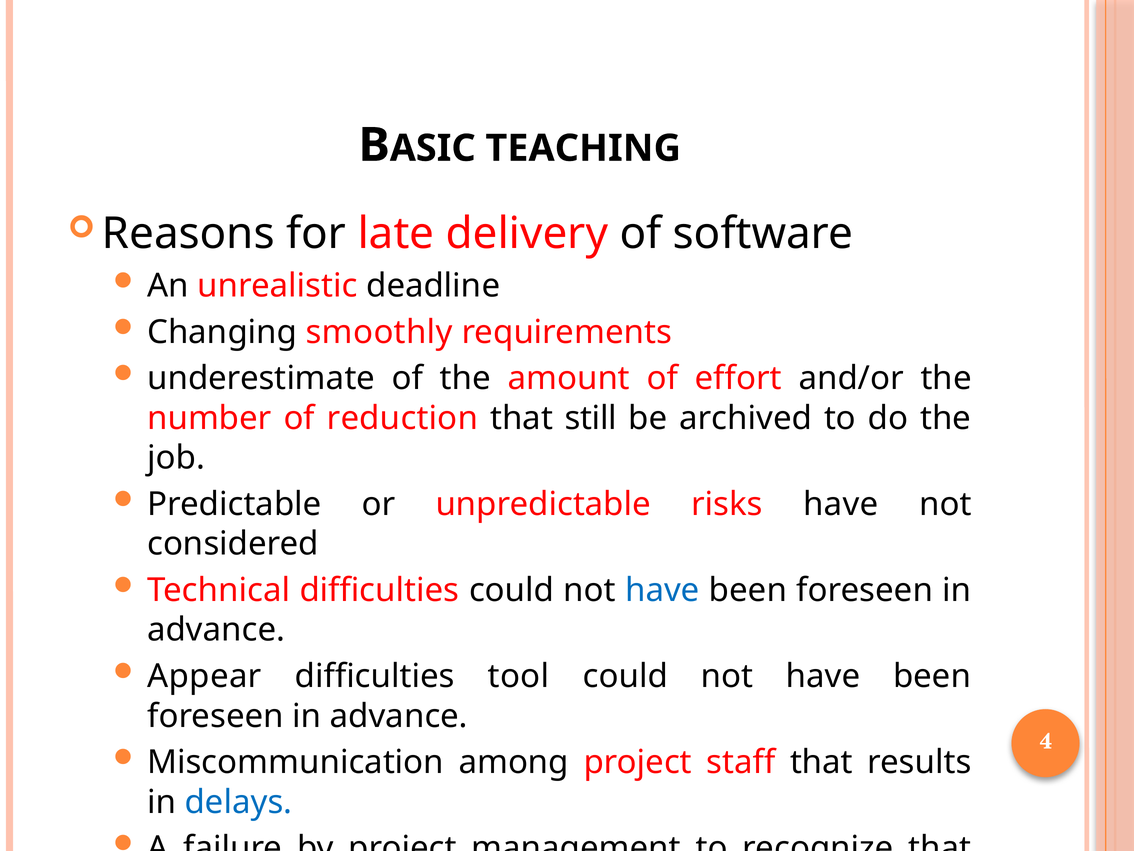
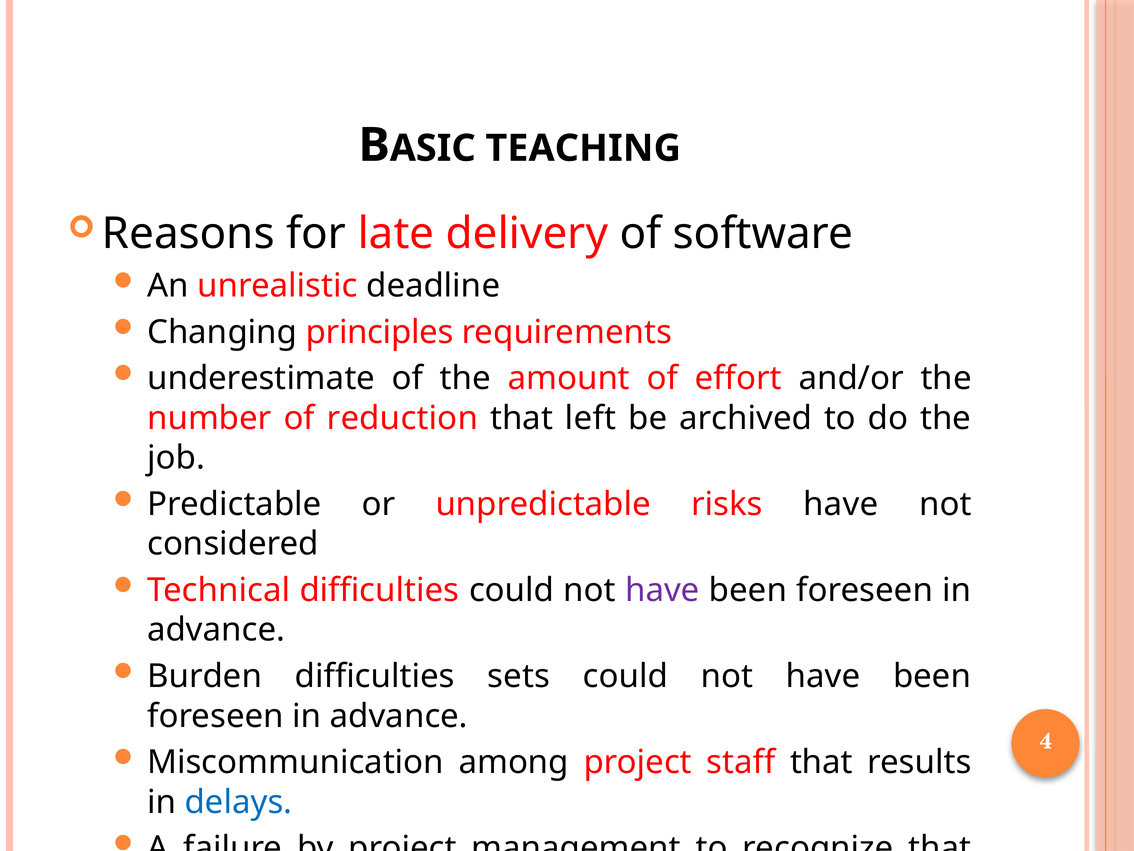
smoothly: smoothly -> principles
still: still -> left
have at (662, 590) colour: blue -> purple
Appear: Appear -> Burden
tool: tool -> sets
